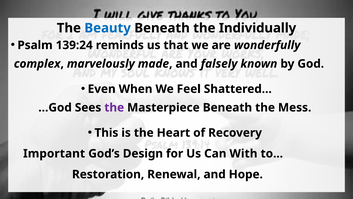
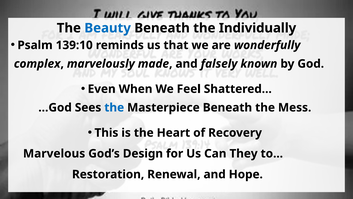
139:24: 139:24 -> 139:10
the at (114, 107) colour: purple -> blue
Important: Important -> Marvelous
With: With -> They
